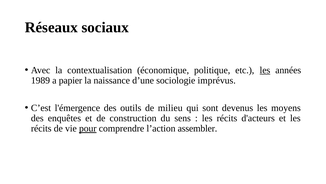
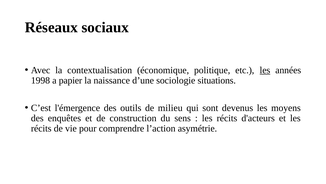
1989: 1989 -> 1998
imprévus: imprévus -> situations
pour underline: present -> none
assembler: assembler -> asymétrie
